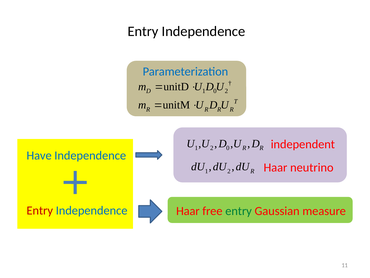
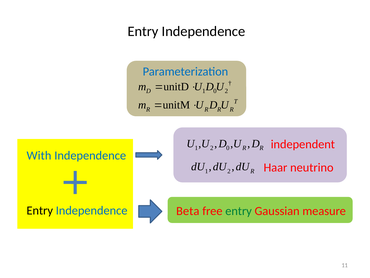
Have: Have -> With
Entry at (40, 210) colour: red -> black
Independence Haar: Haar -> Beta
